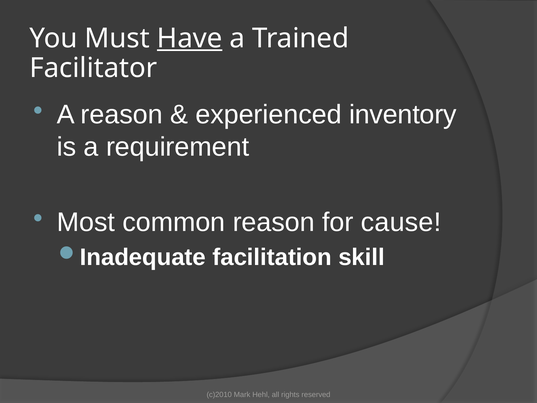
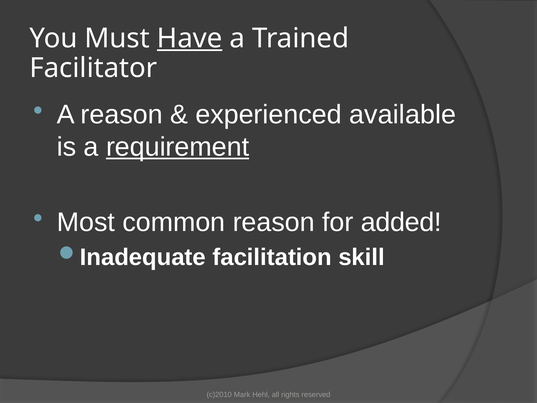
inventory: inventory -> available
requirement underline: none -> present
cause: cause -> added
